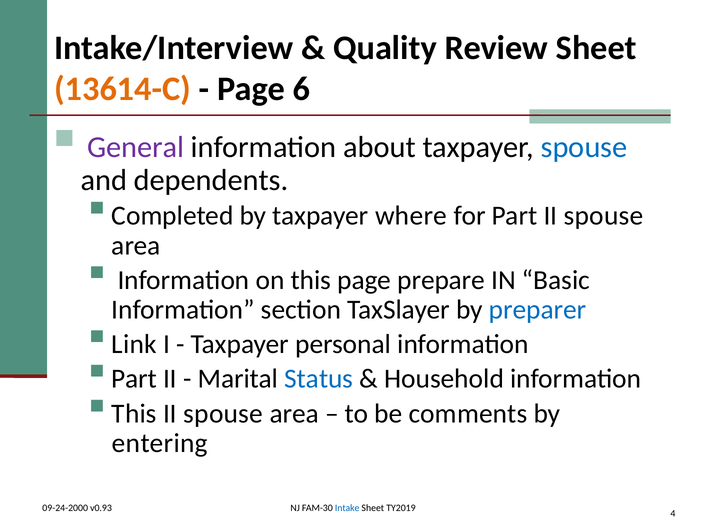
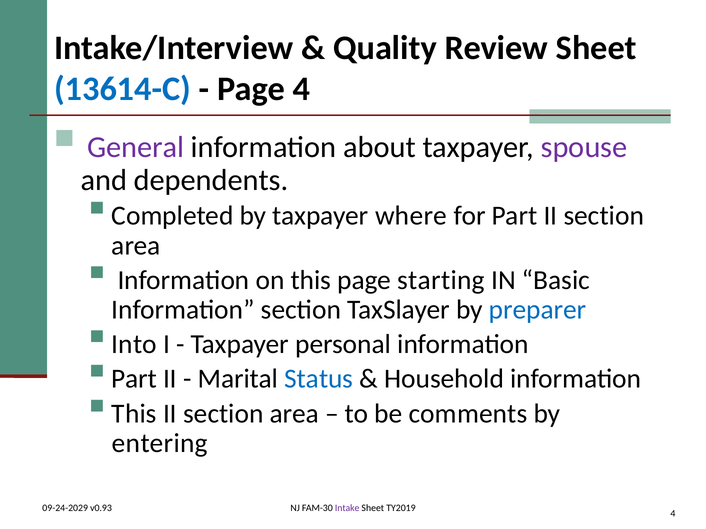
13614-C colour: orange -> blue
Page 6: 6 -> 4
spouse at (584, 147) colour: blue -> purple
Part II spouse: spouse -> section
prepare: prepare -> starting
Link: Link -> Into
spouse at (223, 414): spouse -> section
Intake colour: blue -> purple
09-24-2000: 09-24-2000 -> 09-24-2029
